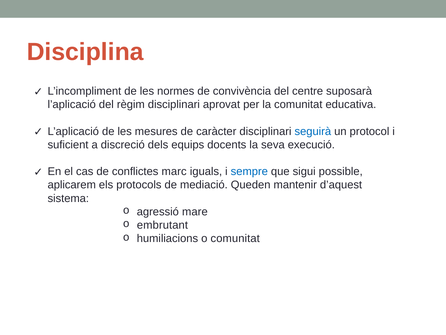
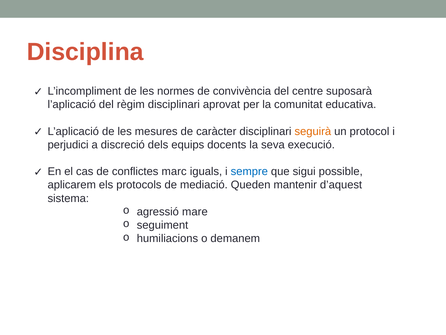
seguirà colour: blue -> orange
suficient: suficient -> perjudici
embrutant: embrutant -> seguiment
o comunitat: comunitat -> demanem
